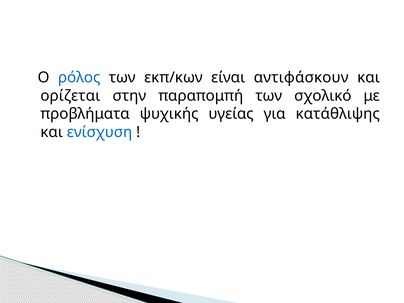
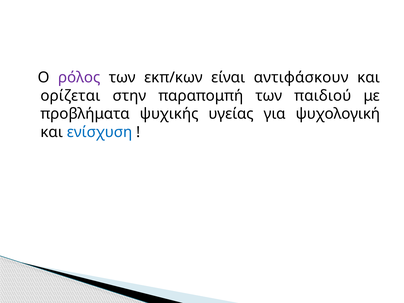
ρόλος colour: blue -> purple
σχολικό: σχολικό -> παιδιού
κατάθλιψης: κατάθλιψης -> ψυχολογική
